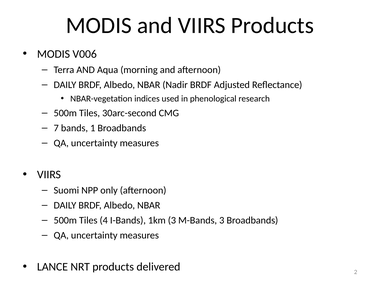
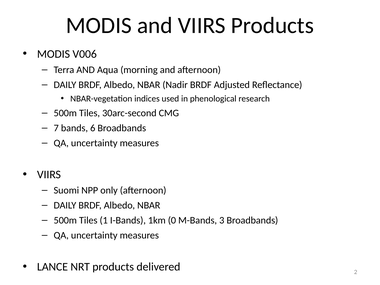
1: 1 -> 6
4: 4 -> 1
1km 3: 3 -> 0
